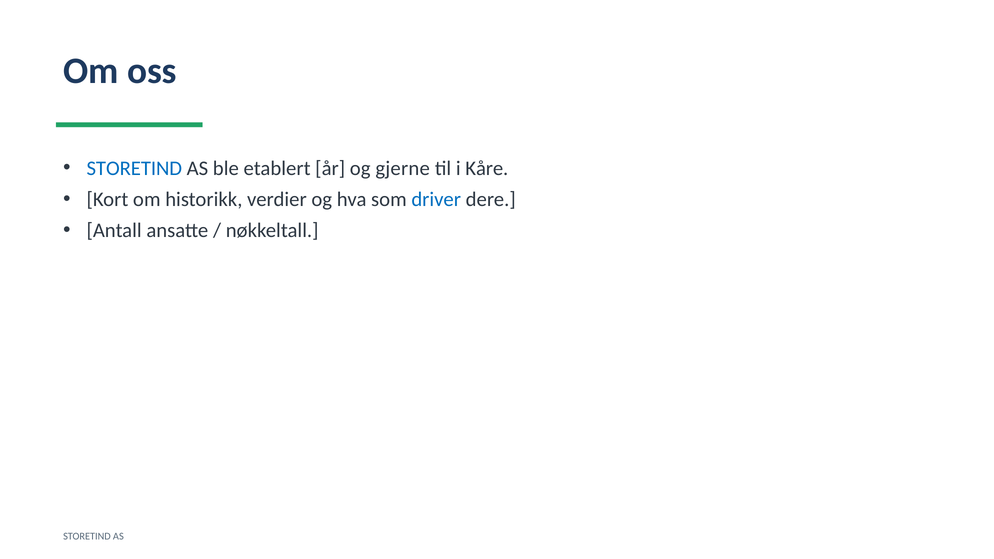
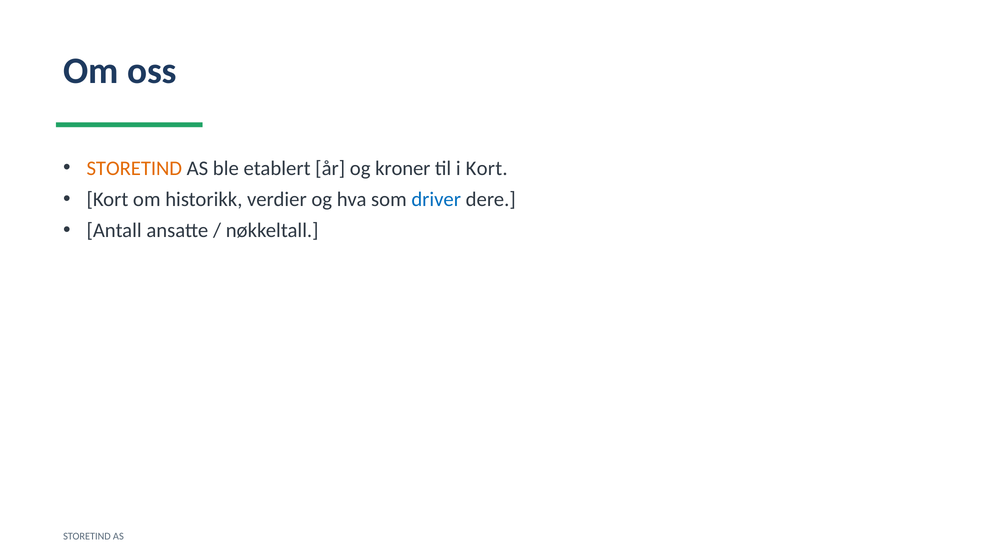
STORETIND at (134, 168) colour: blue -> orange
gjerne: gjerne -> kroner
i Kåre: Kåre -> Kort
